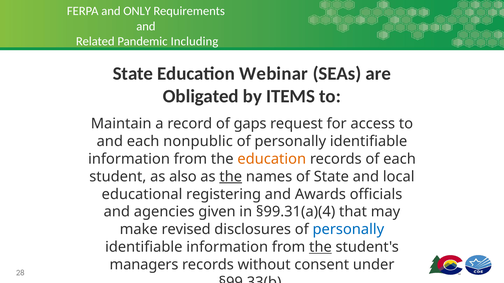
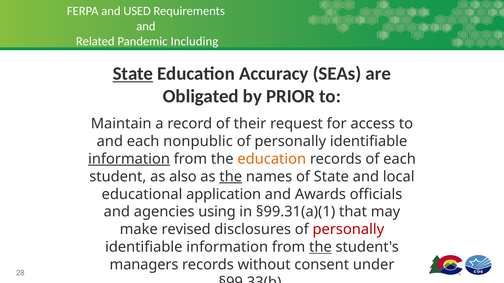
ONLY: ONLY -> USED
State at (133, 74) underline: none -> present
Webinar: Webinar -> Accuracy
ITEMS: ITEMS -> PRIOR
gaps: gaps -> their
information at (129, 159) underline: none -> present
registering: registering -> application
given: given -> using
§99.31(a)(4: §99.31(a)(4 -> §99.31(a)(1
personally at (348, 230) colour: blue -> red
